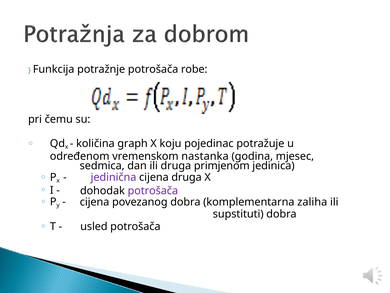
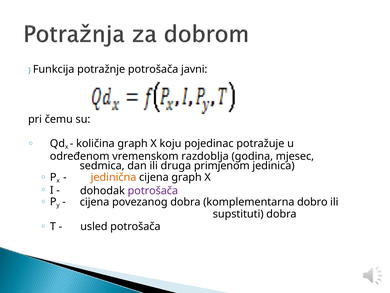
robe: robe -> javni
nastanka: nastanka -> razdoblja
jedinična colour: purple -> orange
cijena druga: druga -> graph
zaliha: zaliha -> dobro
